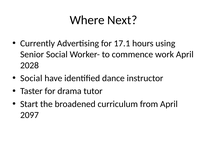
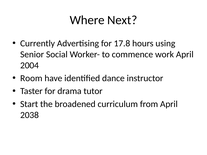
17.1: 17.1 -> 17.8
2028: 2028 -> 2004
Social at (31, 78): Social -> Room
2097: 2097 -> 2038
